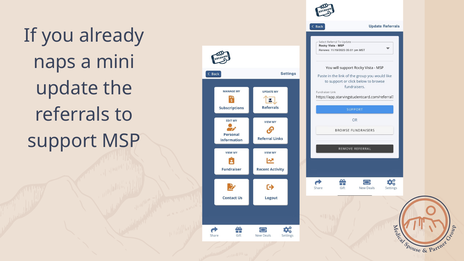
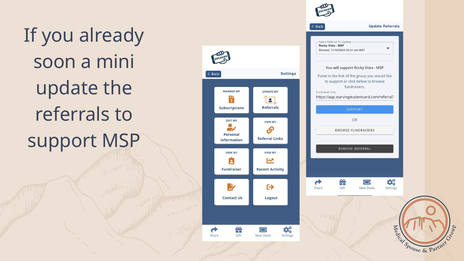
naps: naps -> soon
